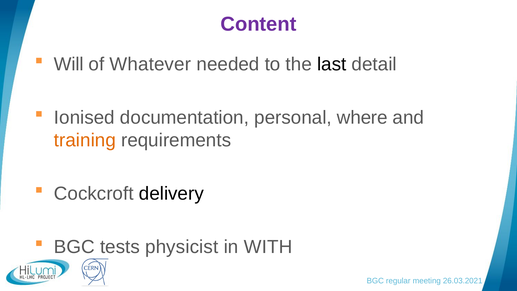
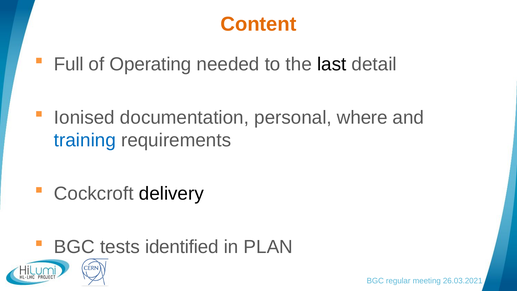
Content colour: purple -> orange
Will: Will -> Full
Whatever: Whatever -> Operating
training colour: orange -> blue
physicist: physicist -> identified
WITH: WITH -> PLAN
